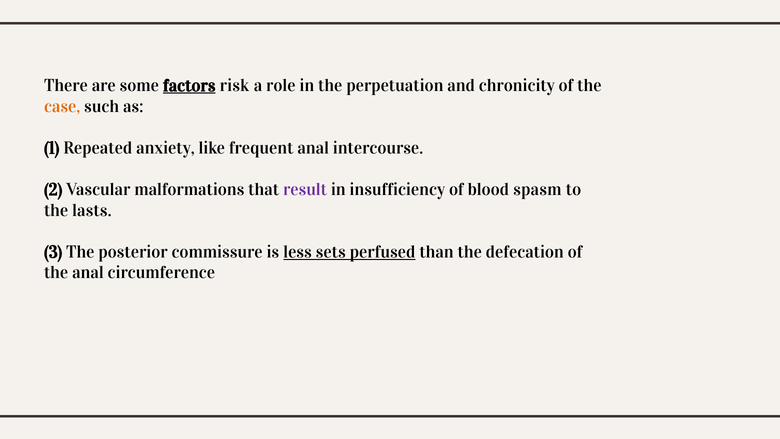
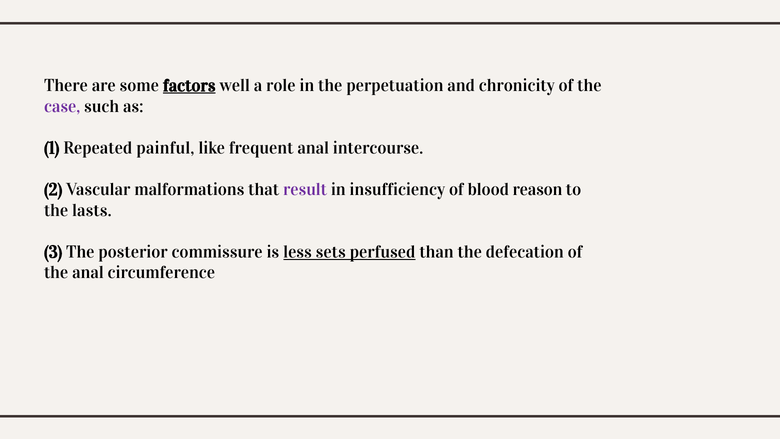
risk: risk -> well
case colour: orange -> purple
anxiety: anxiety -> painful
spasm: spasm -> reason
